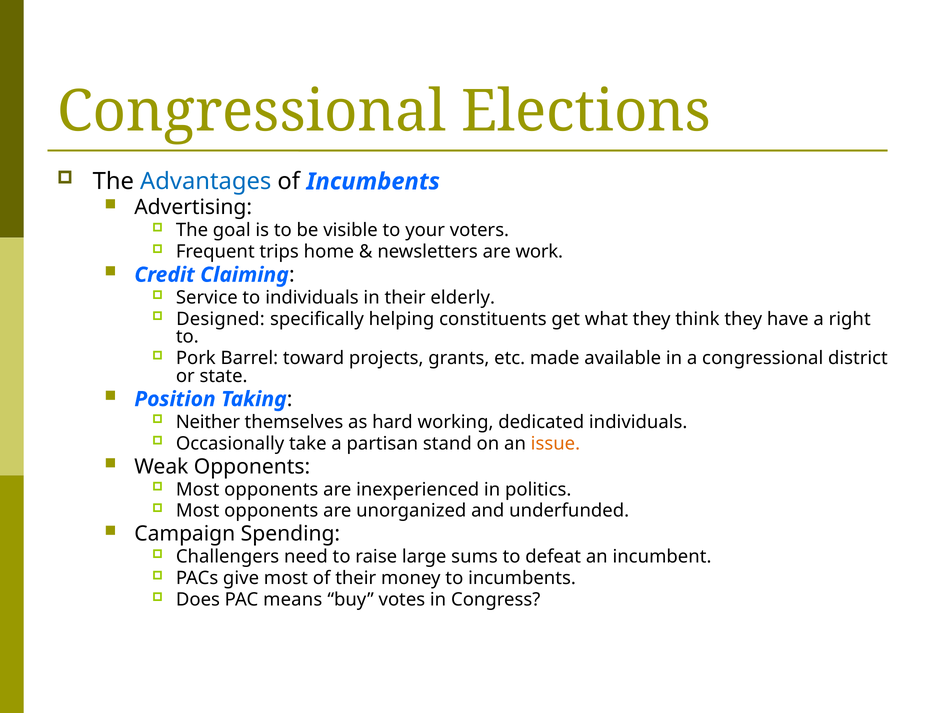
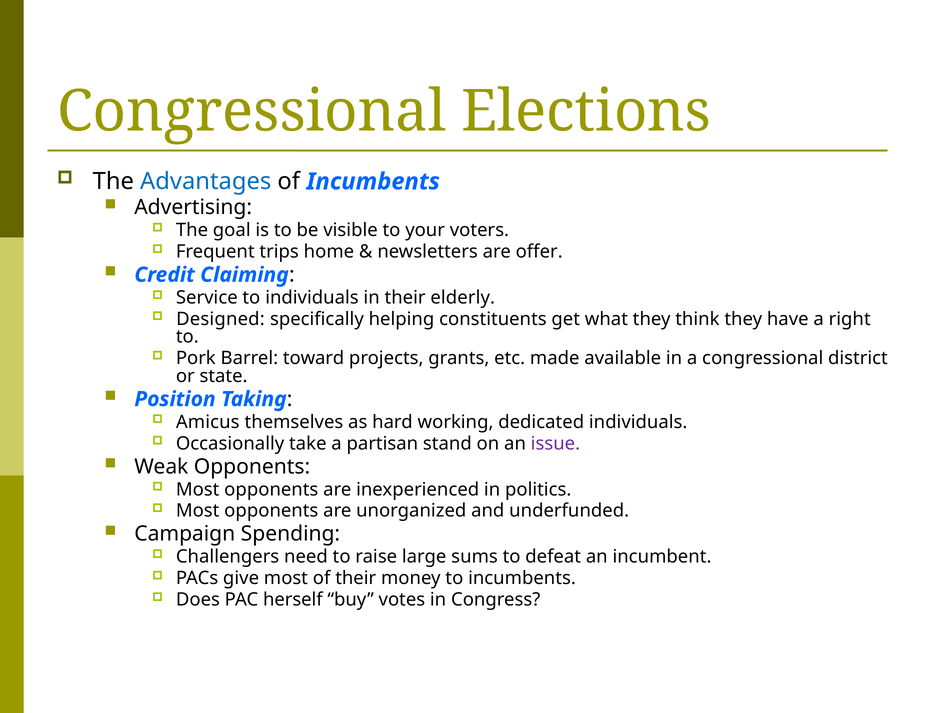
work: work -> offer
Neither: Neither -> Amicus
issue colour: orange -> purple
means: means -> herself
